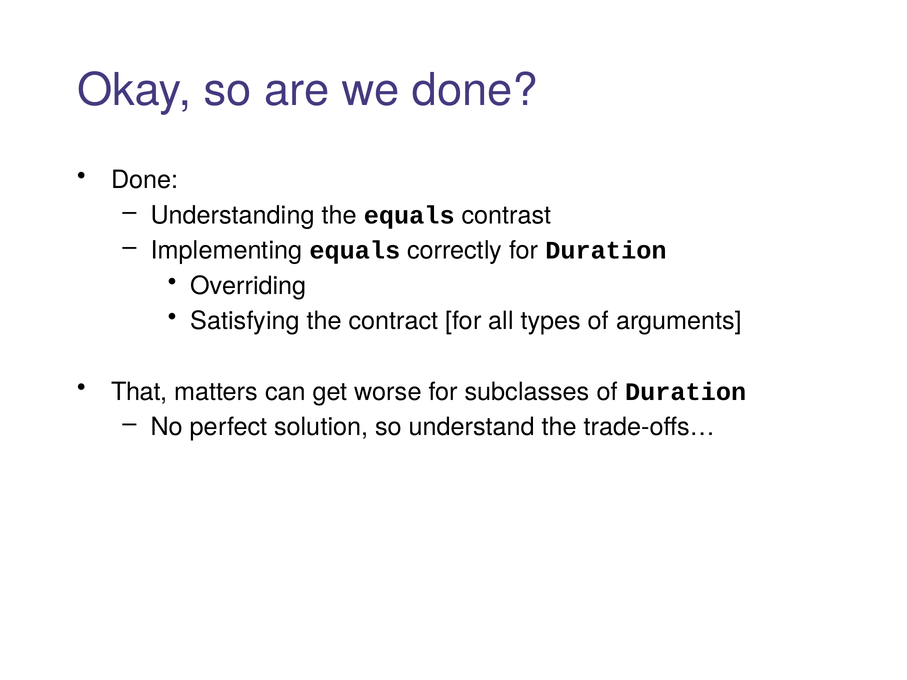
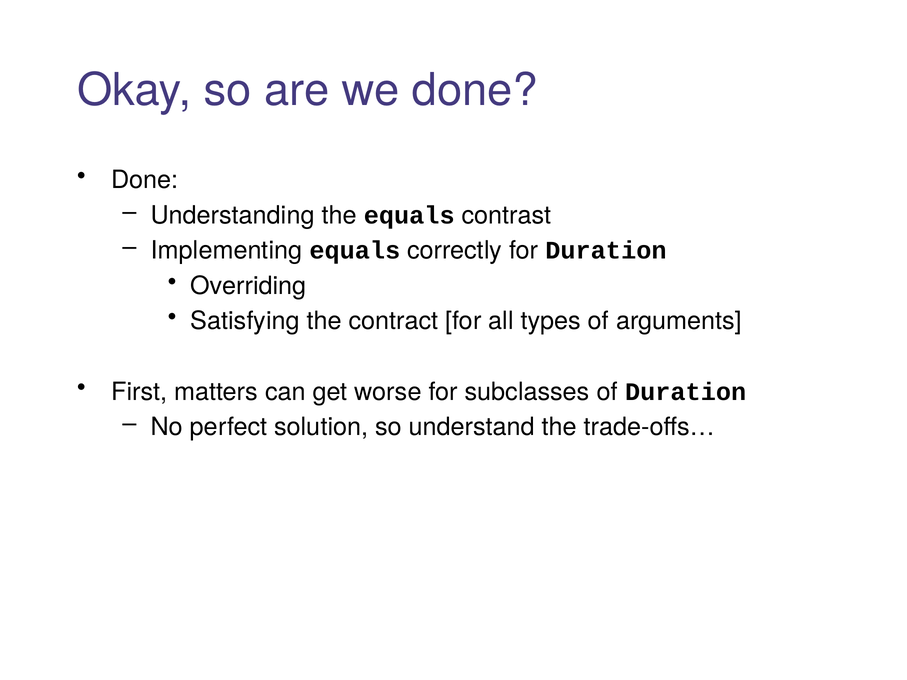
That: That -> First
